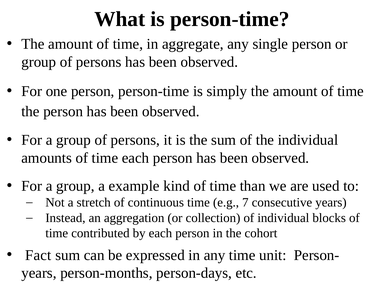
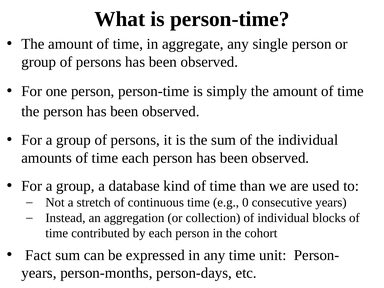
example: example -> database
7: 7 -> 0
